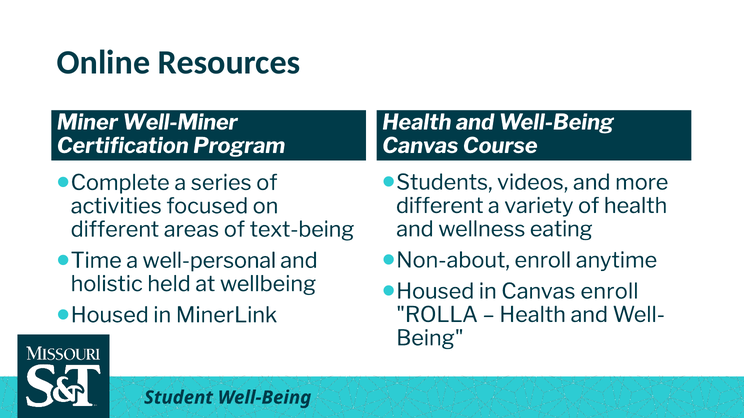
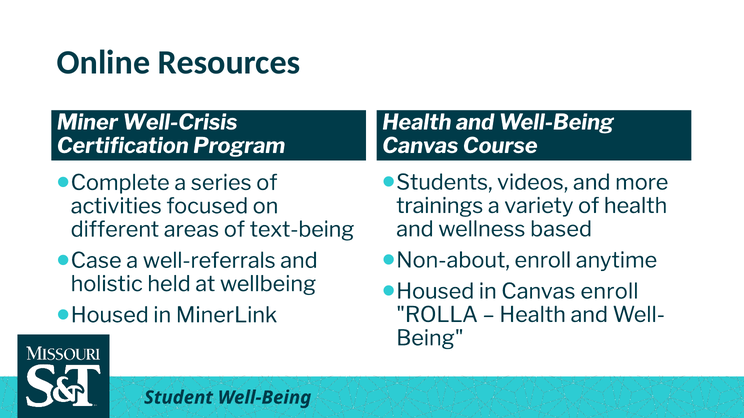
Well-Miner: Well-Miner -> Well-Crisis
different at (440, 206): different -> trainings
eating: eating -> based
Time: Time -> Case
well-personal: well-personal -> well-referrals
